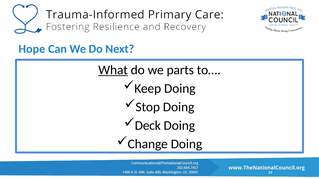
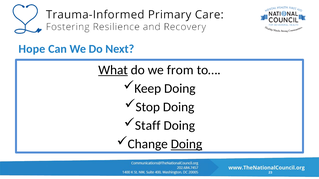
parts: parts -> from
Deck: Deck -> Staff
Doing at (186, 144) underline: none -> present
